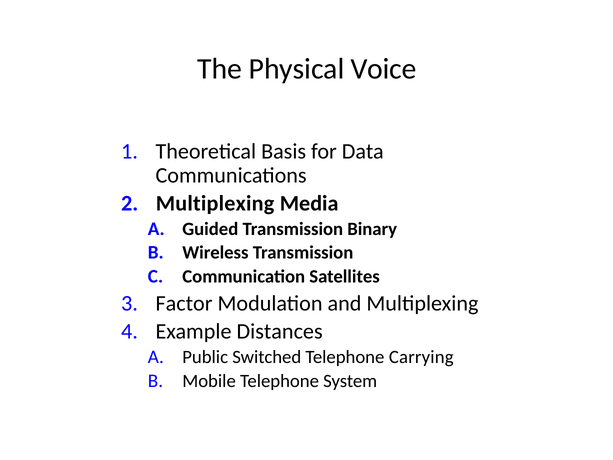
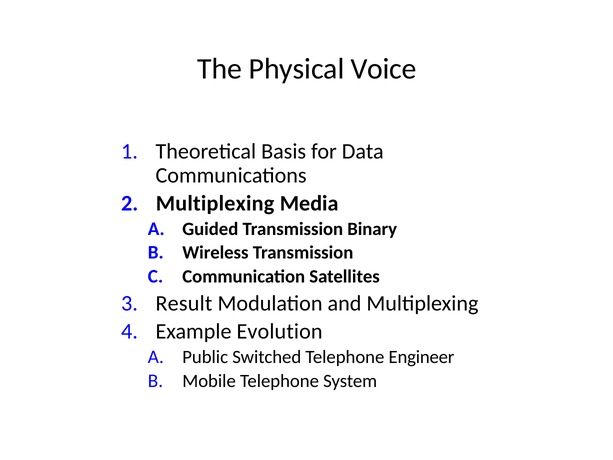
Factor: Factor -> Result
Distances: Distances -> Evolution
Carrying: Carrying -> Engineer
